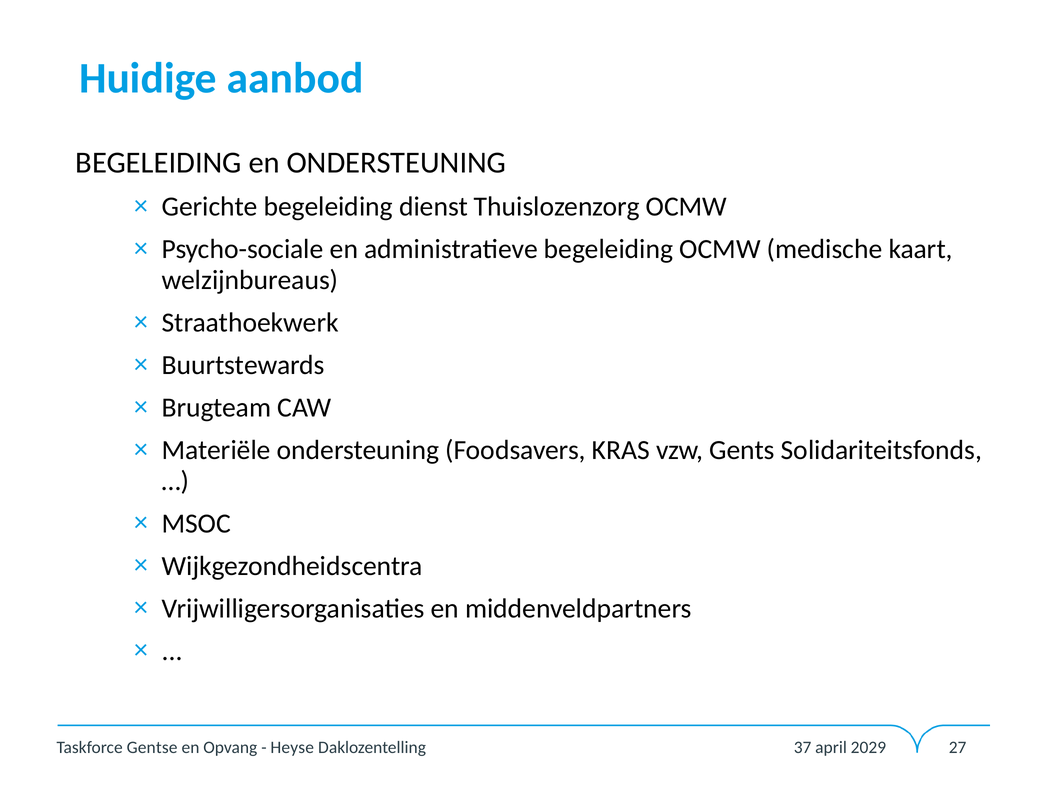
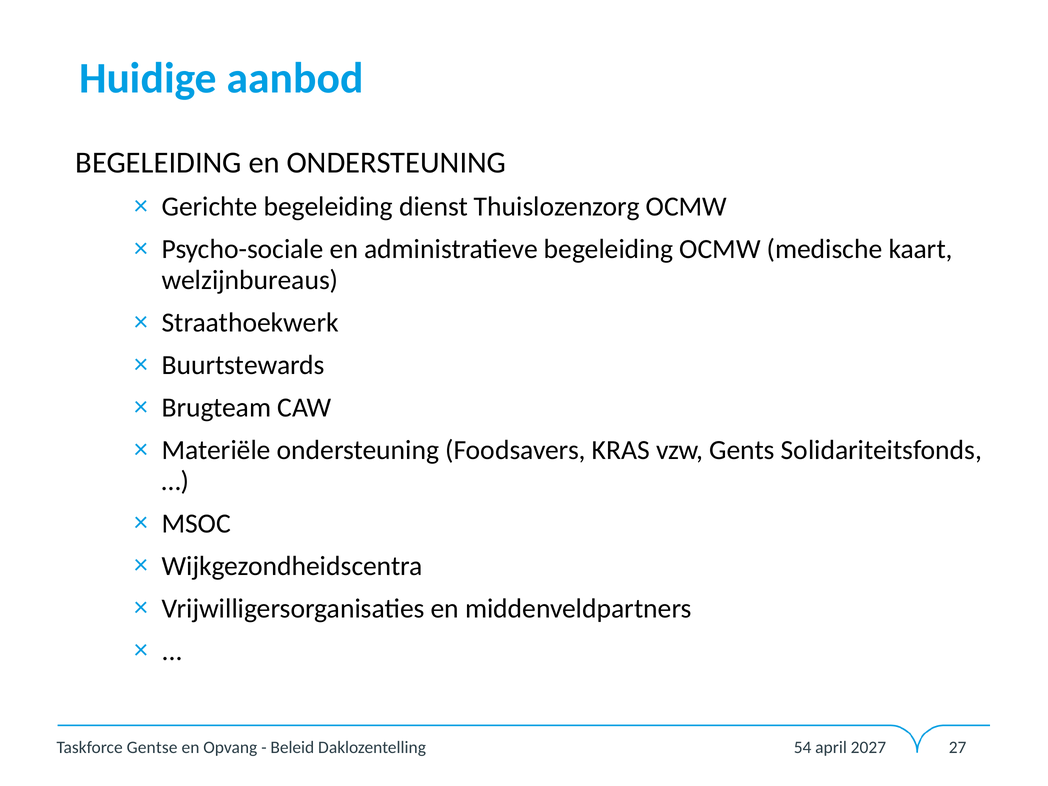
Heyse: Heyse -> Beleid
37: 37 -> 54
2029: 2029 -> 2027
